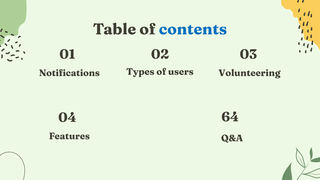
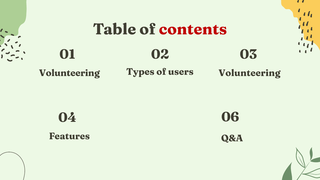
contents colour: blue -> red
Notifications at (69, 73): Notifications -> Volunteering
64: 64 -> 06
